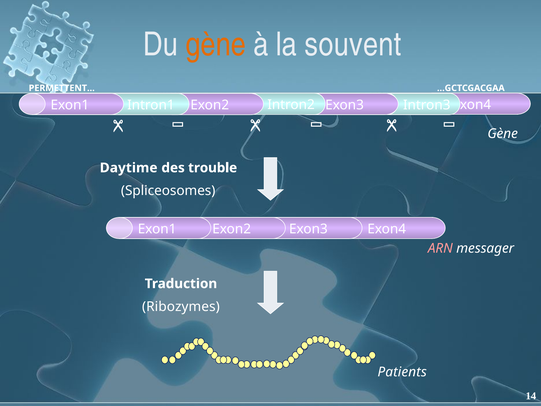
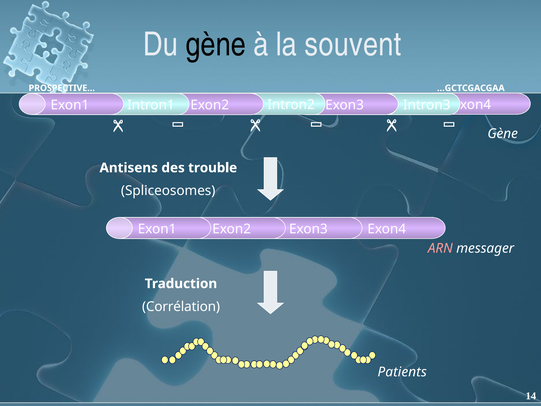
gène at (216, 45) colour: orange -> black
PERMETTENT…: PERMETTENT… -> PROSPECTIVE…
Daytime: Daytime -> Antisens
Ribozymes: Ribozymes -> Corrélation
